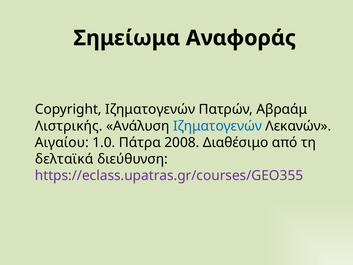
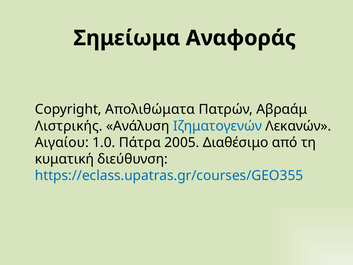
Copyright Ιζηματογενών: Ιζηματογενών -> Απολιθώματα
2008: 2008 -> 2005
δελταϊκά: δελταϊκά -> κυματική
https://eclass.upatras.gr/courses/GEO355 colour: purple -> blue
